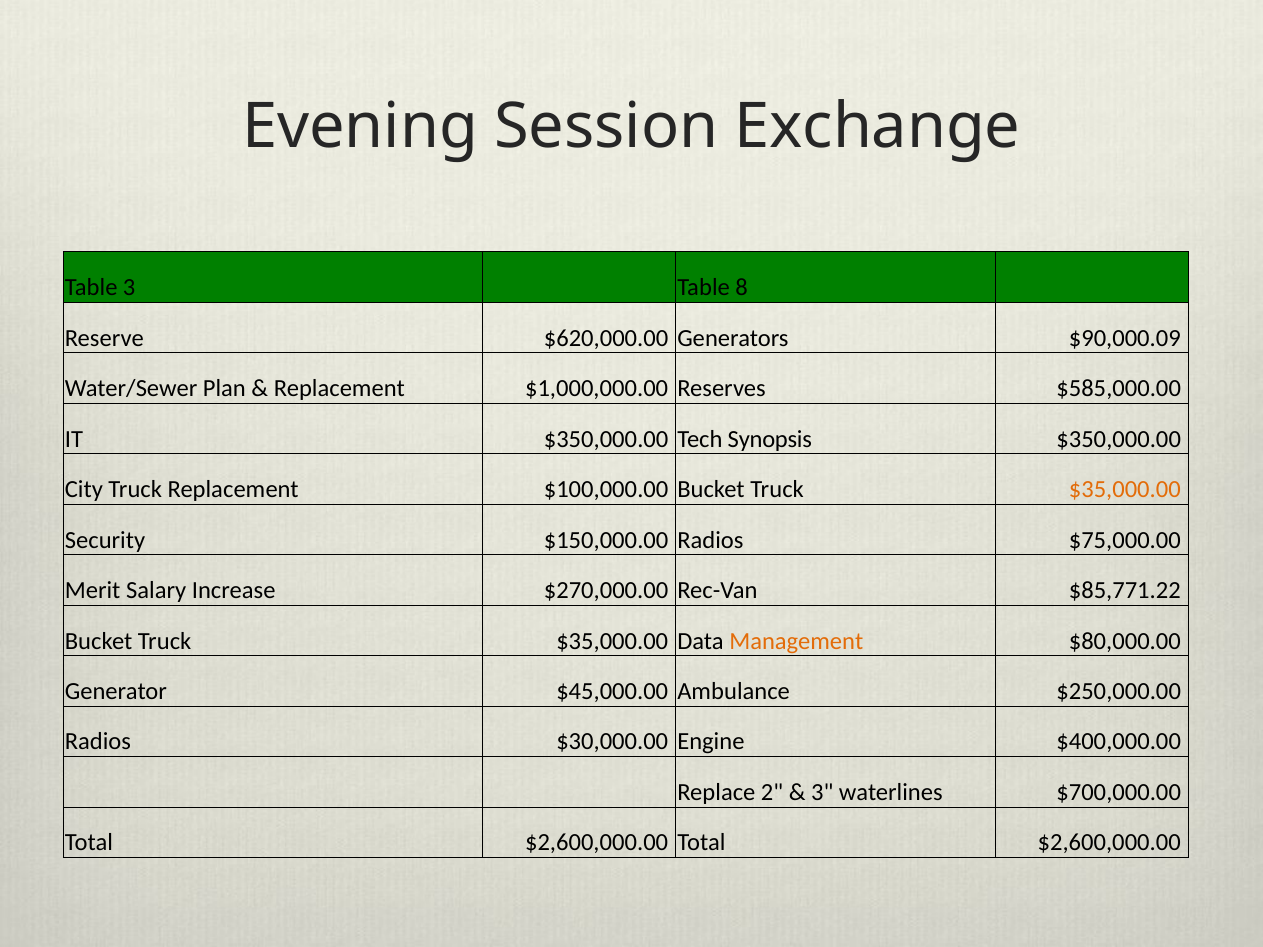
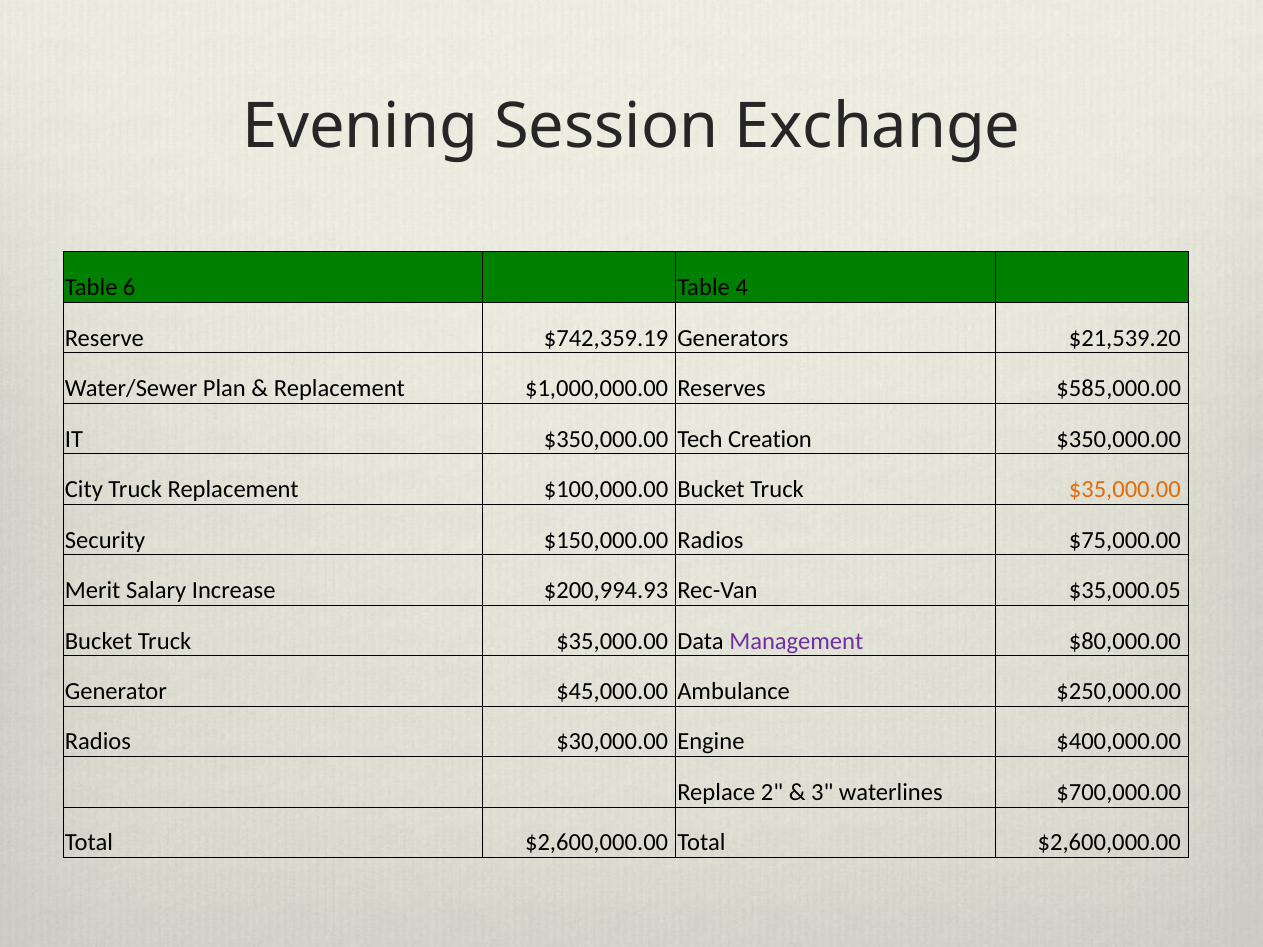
Table 3: 3 -> 6
8: 8 -> 4
$620,000.00: $620,000.00 -> $742,359.19
$90,000.09: $90,000.09 -> $21,539.20
Synopsis: Synopsis -> Creation
$270,000.00: $270,000.00 -> $200,994.93
$85,771.22: $85,771.22 -> $35,000.05
Management colour: orange -> purple
